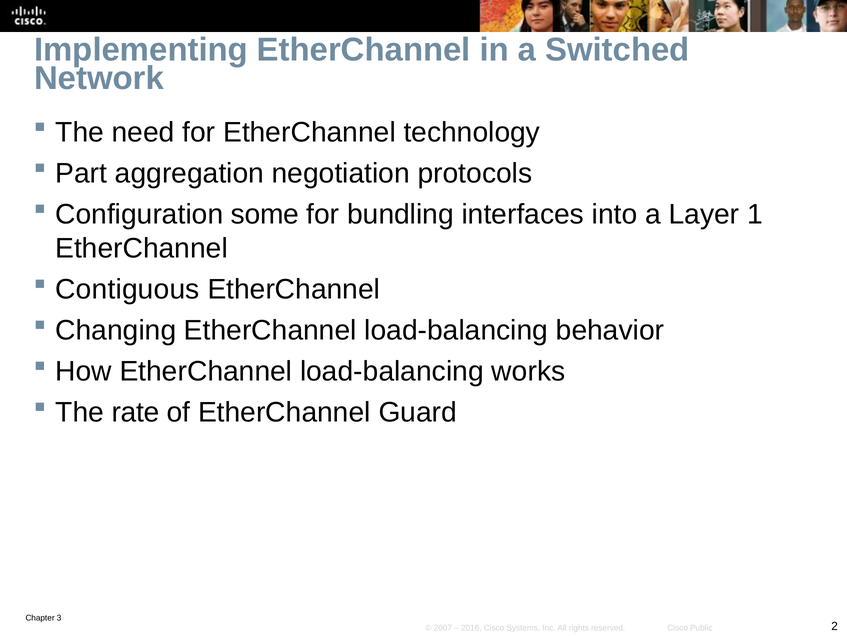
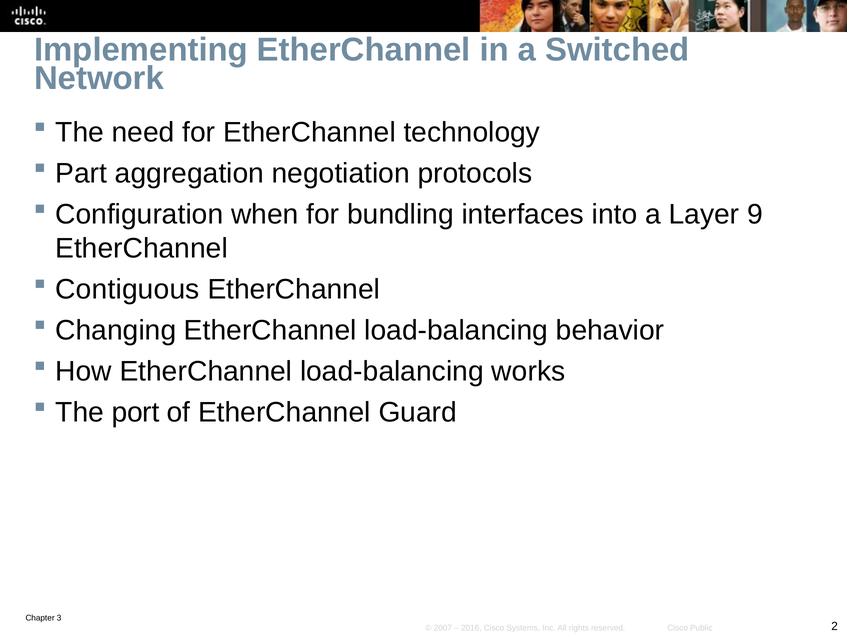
some: some -> when
1: 1 -> 9
rate: rate -> port
